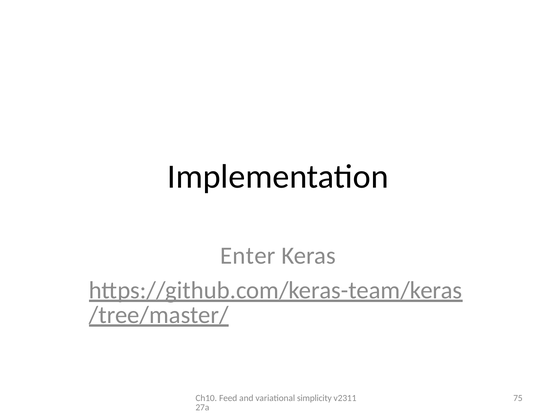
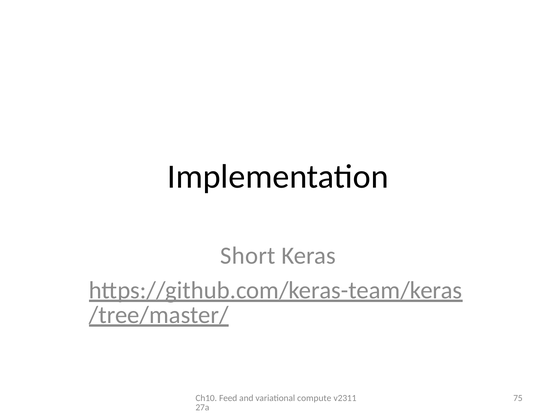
Enter: Enter -> Short
simplicity: simplicity -> compute
